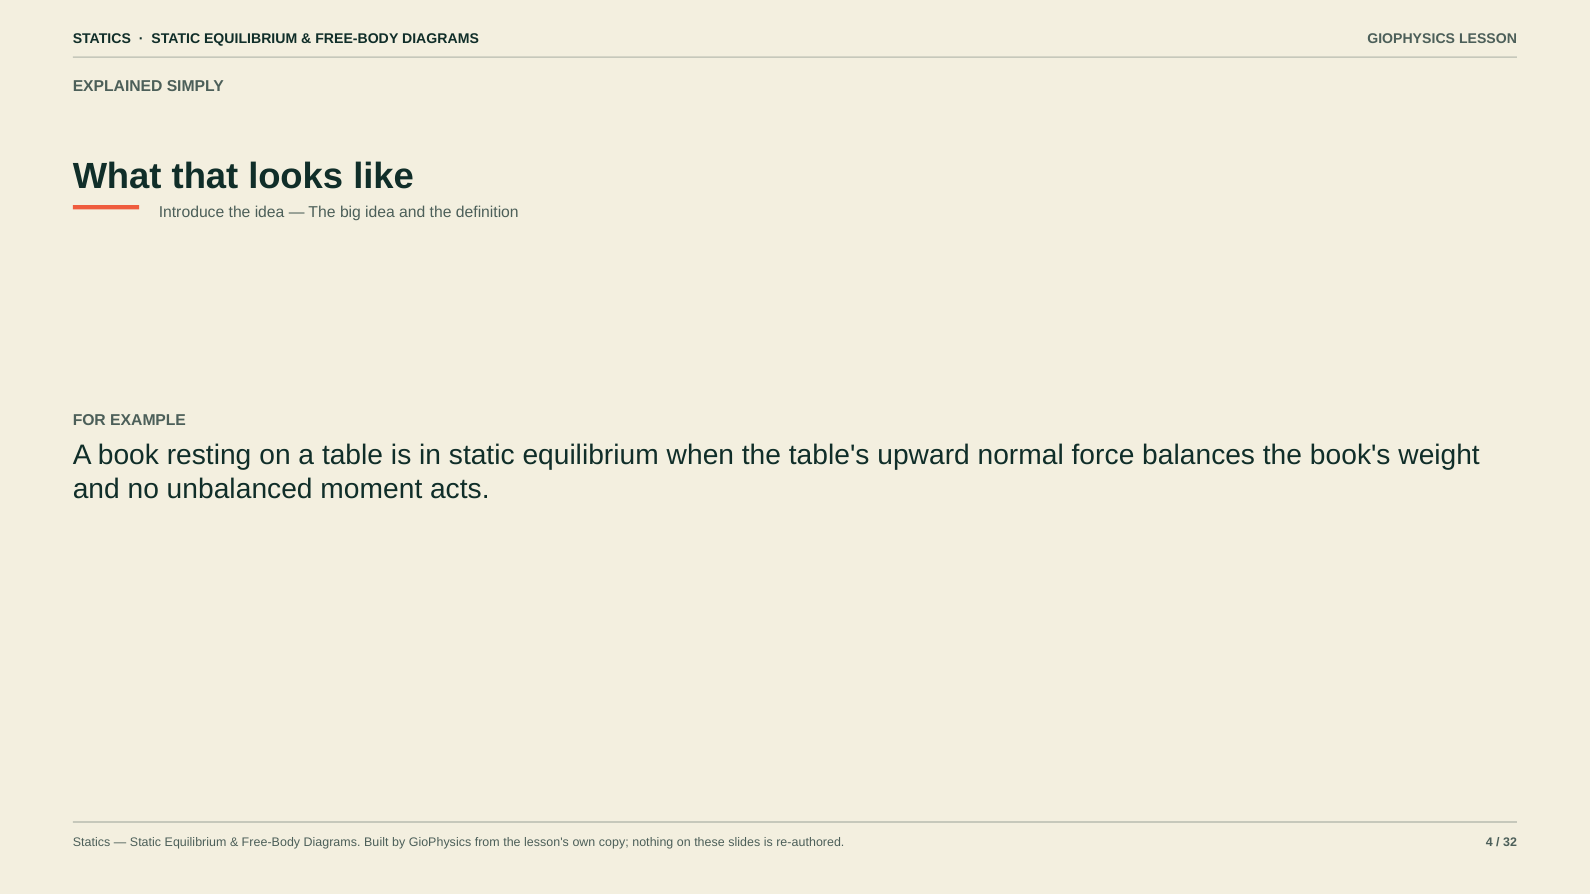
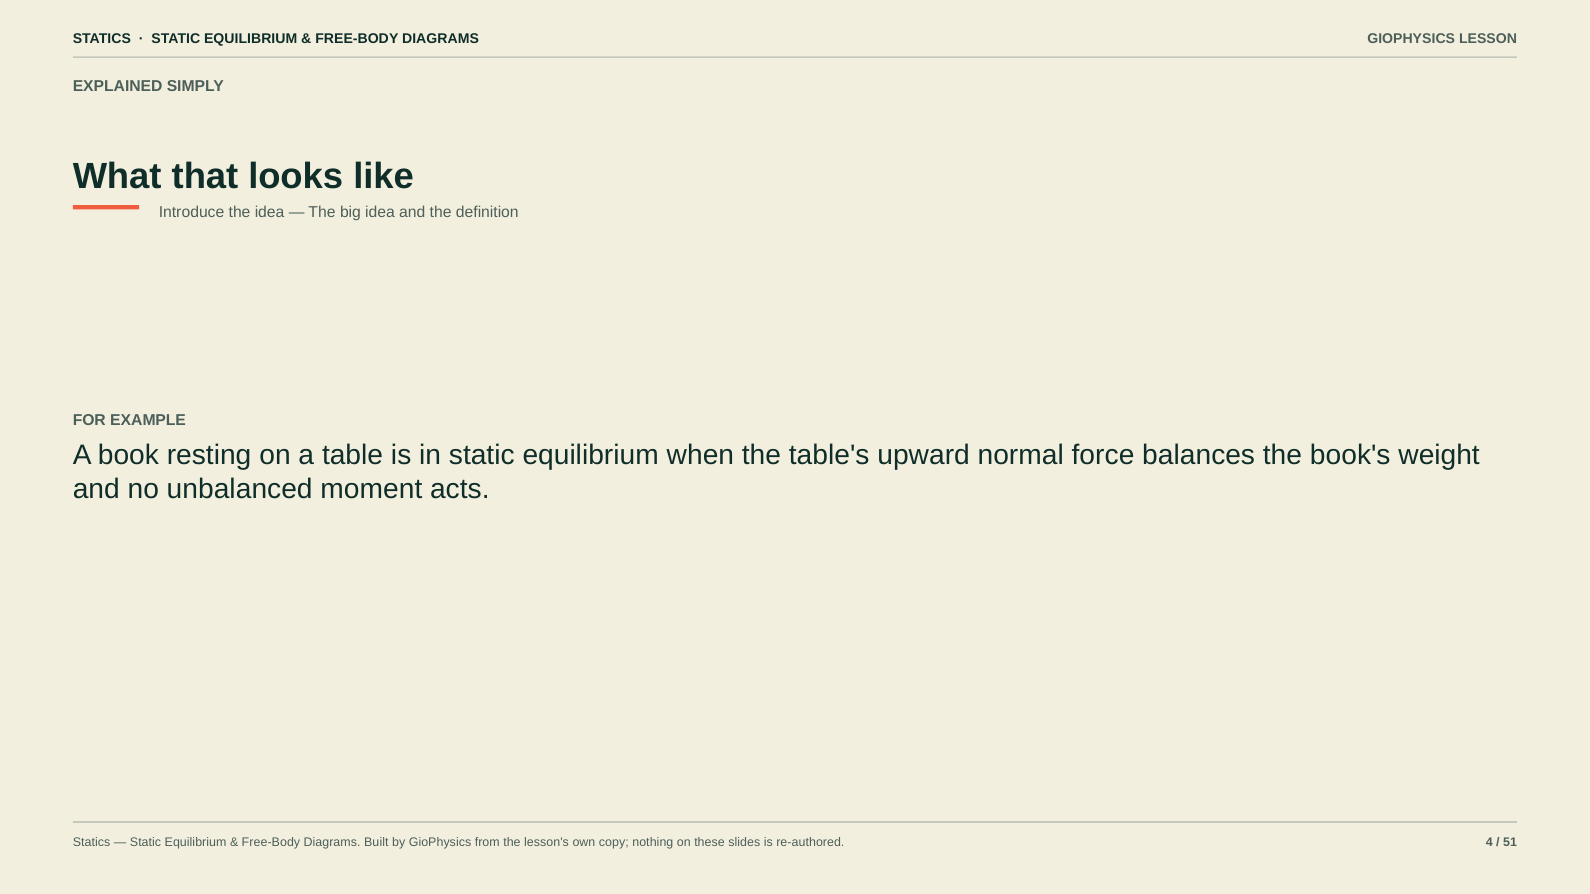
32: 32 -> 51
